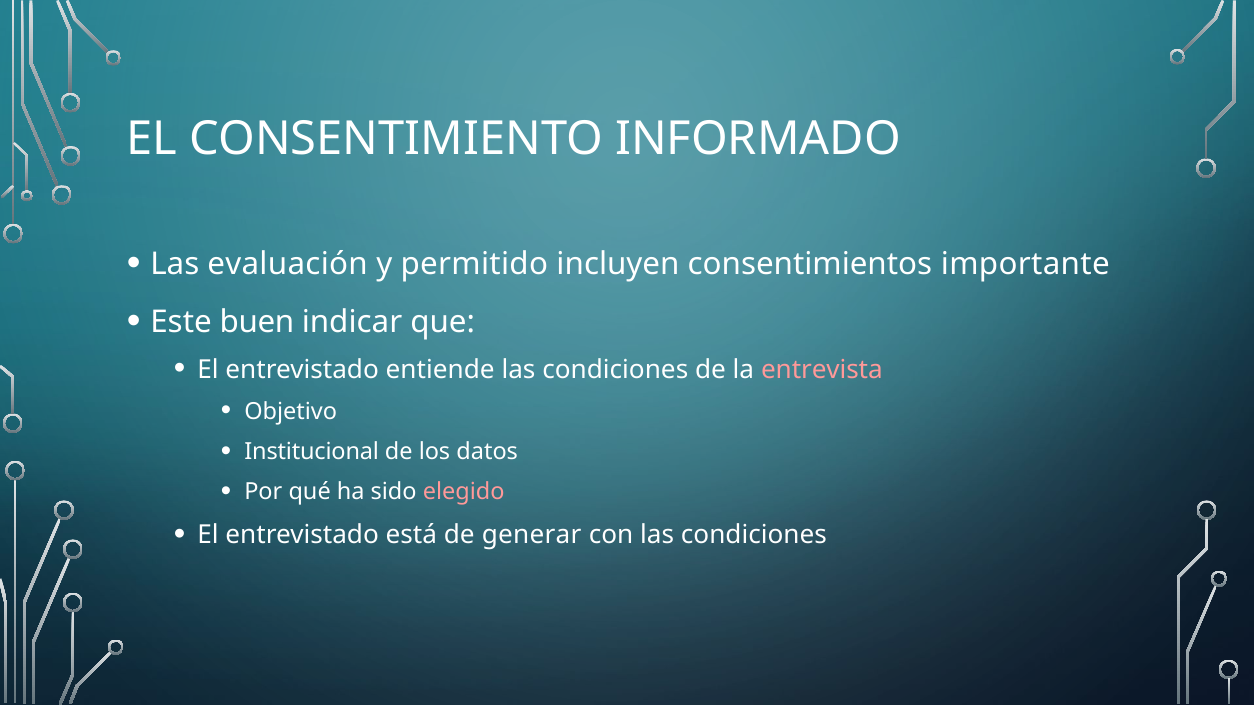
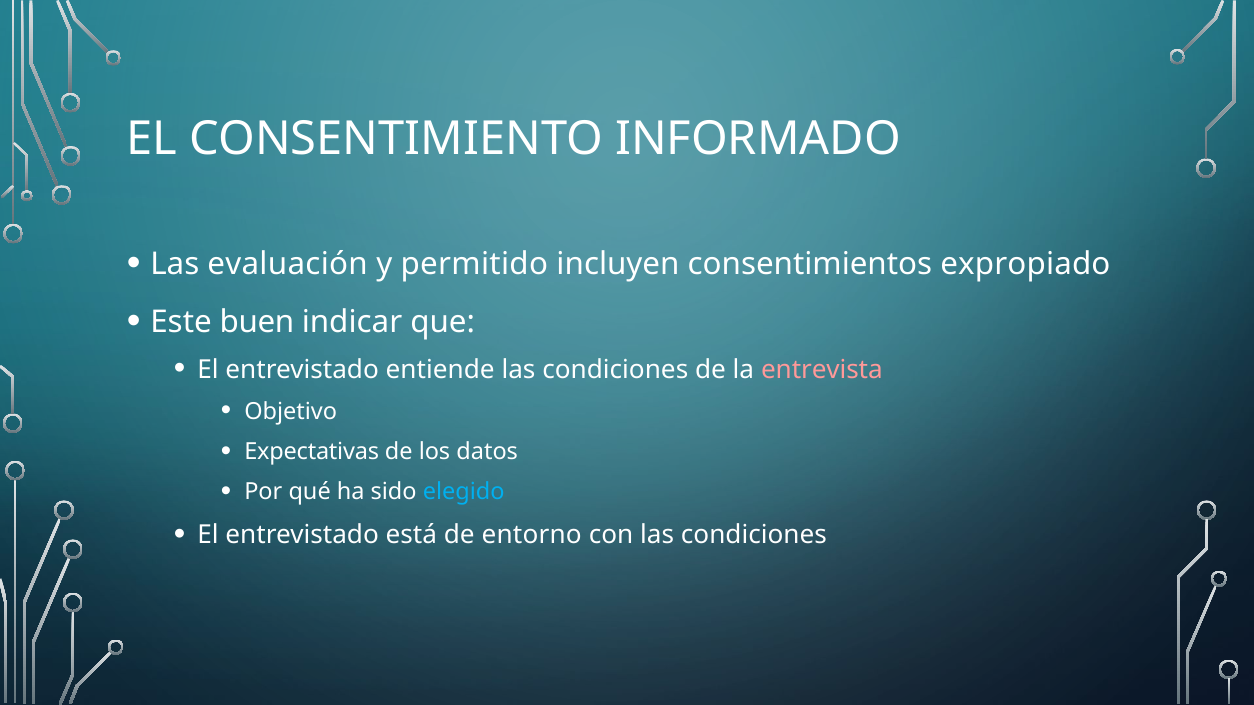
importante: importante -> expropiado
Institucional: Institucional -> Expectativas
elegido colour: pink -> light blue
generar: generar -> entorno
